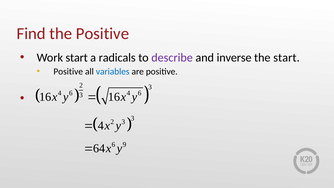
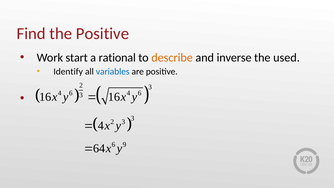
radicals: radicals -> rational
describe colour: purple -> orange
the start: start -> used
Positive at (68, 72): Positive -> Identify
